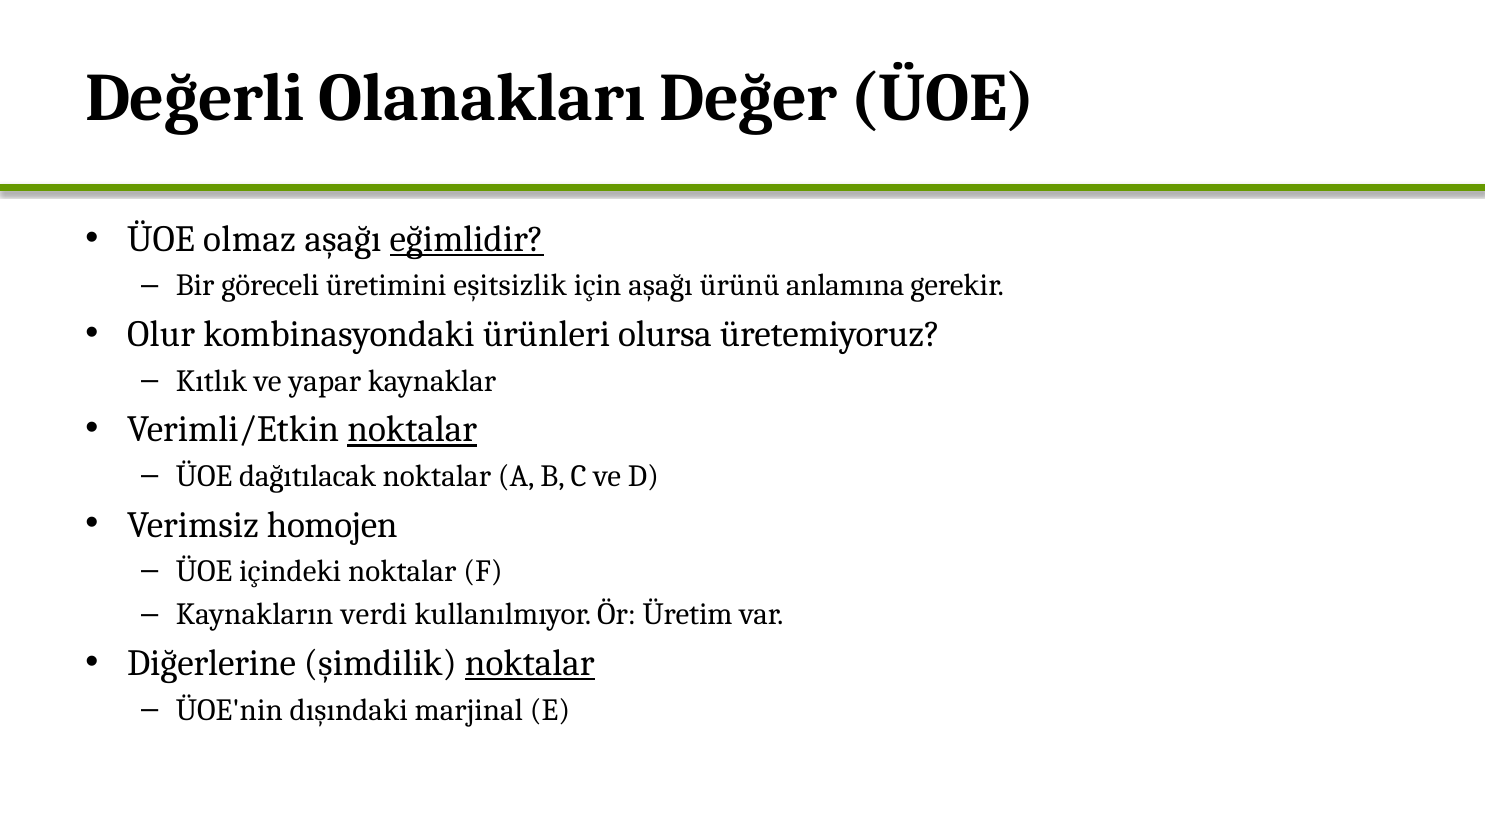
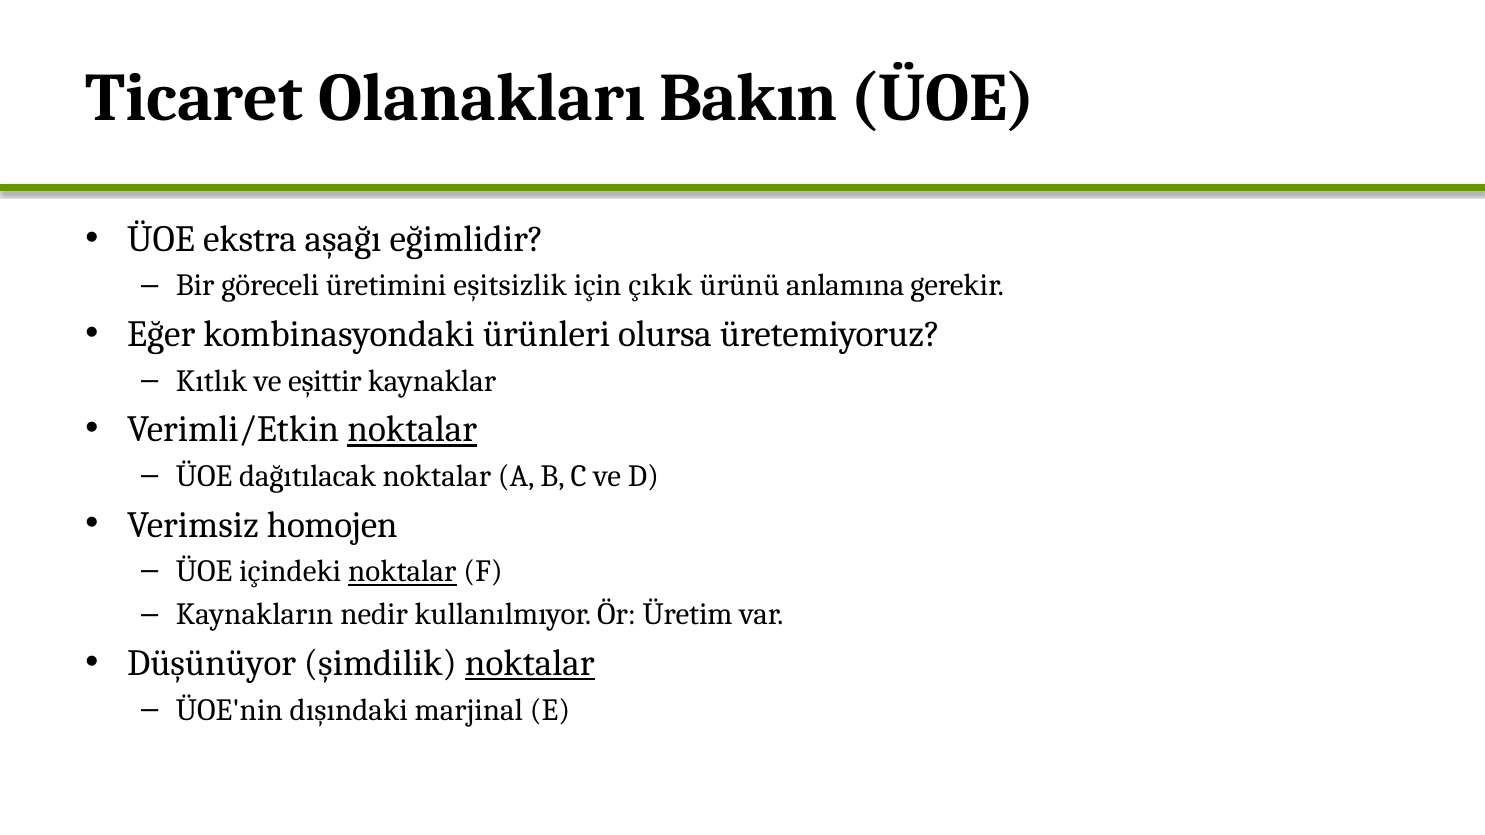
Değerli: Değerli -> Ticaret
Değer: Değer -> Bakın
olmaz: olmaz -> ekstra
eğimlidir underline: present -> none
için aşağı: aşağı -> çıkık
Olur: Olur -> Eğer
yapar: yapar -> eşittir
noktalar at (402, 572) underline: none -> present
verdi: verdi -> nedir
Diğerlerine: Diğerlerine -> Düşünüyor
